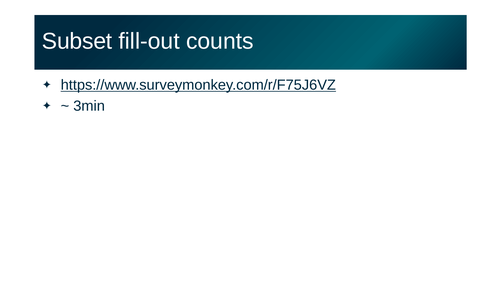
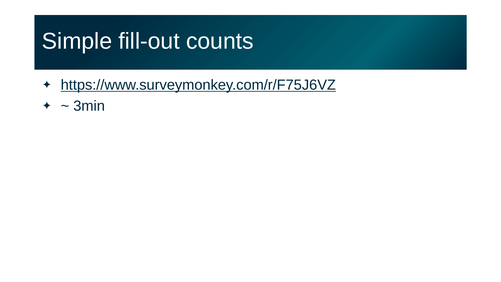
Subset: Subset -> Simple
